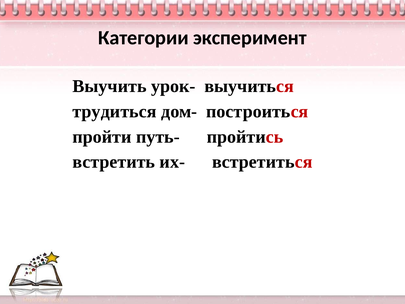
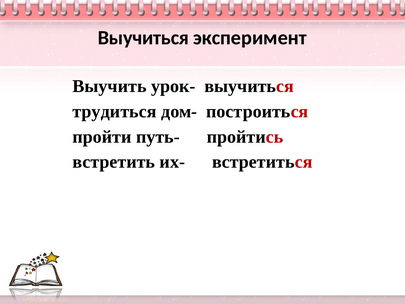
Категории at (143, 38): Категории -> Выучиться
